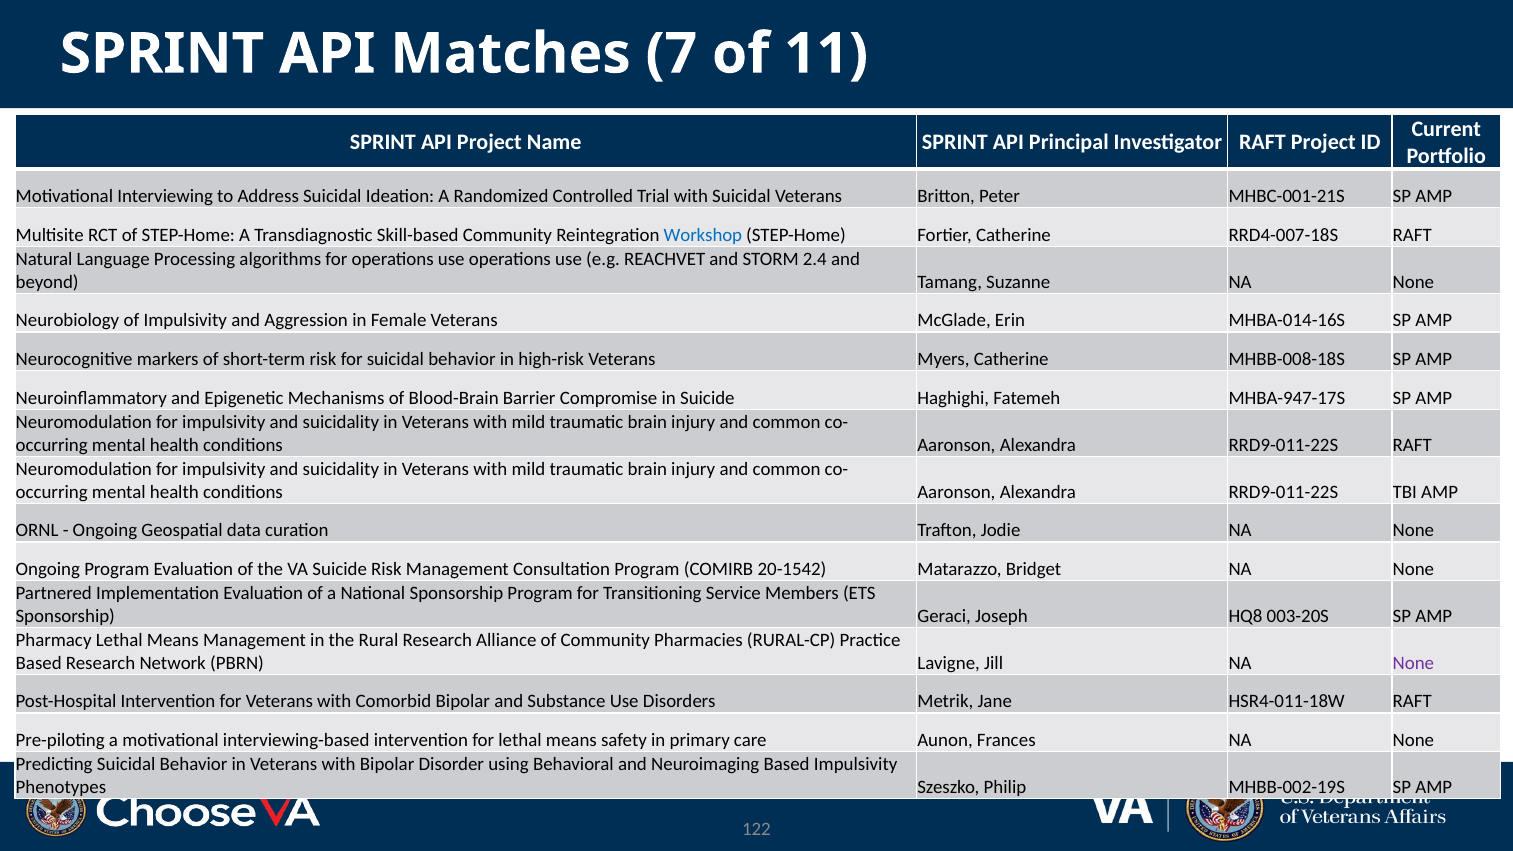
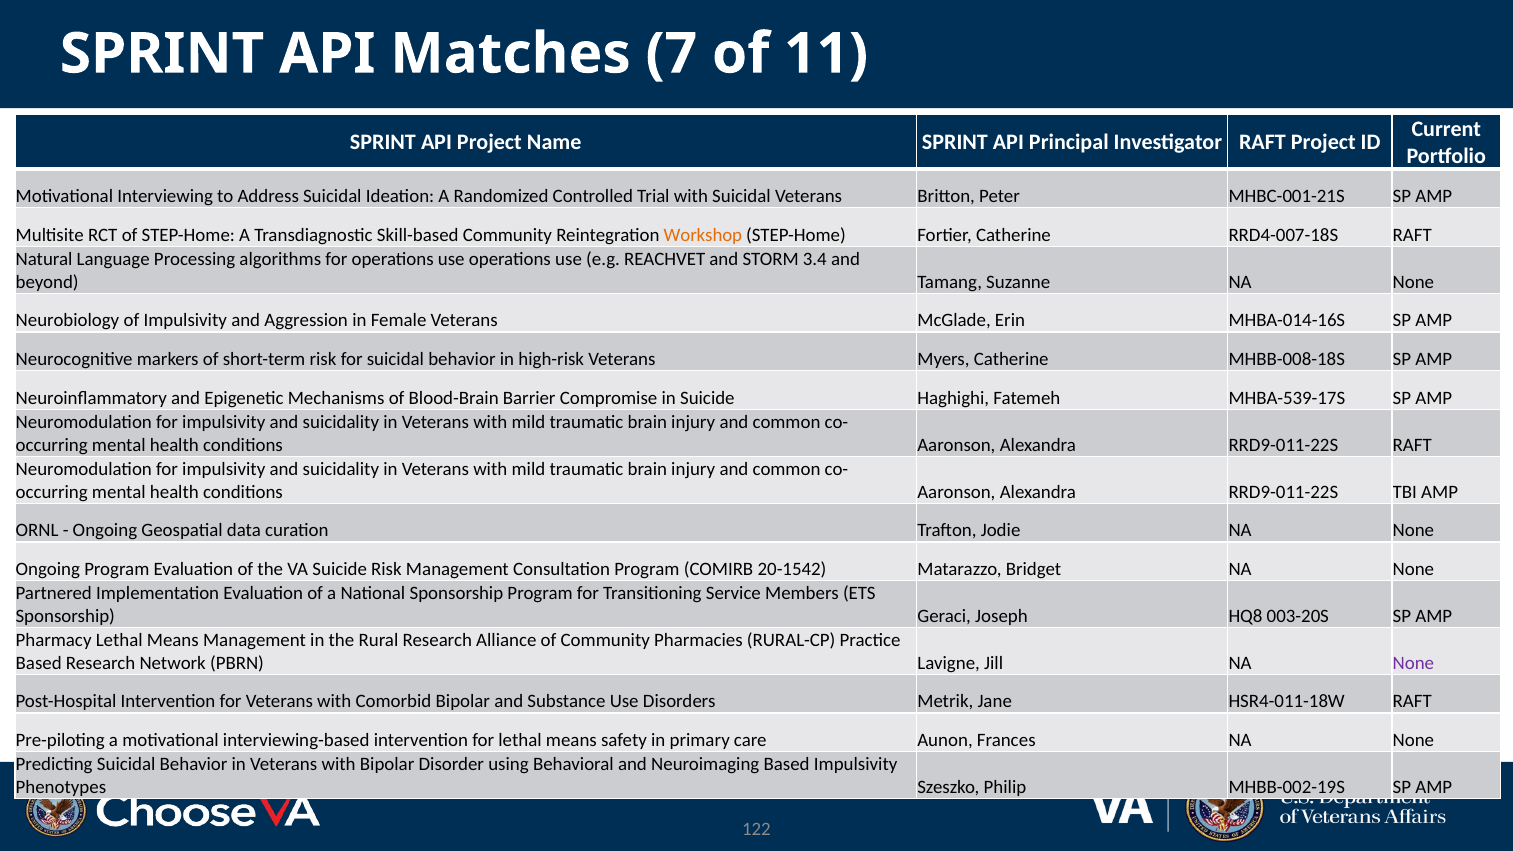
Workshop colour: blue -> orange
2.4: 2.4 -> 3.4
MHBA-947-17S: MHBA-947-17S -> MHBA-539-17S
